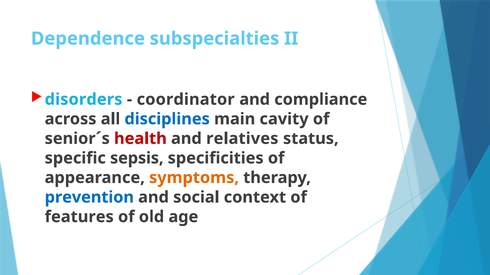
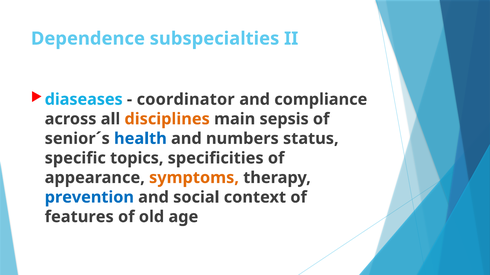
disorders: disorders -> diaseases
disciplines colour: blue -> orange
cavity: cavity -> sepsis
health colour: red -> blue
relatives: relatives -> numbers
sepsis: sepsis -> topics
